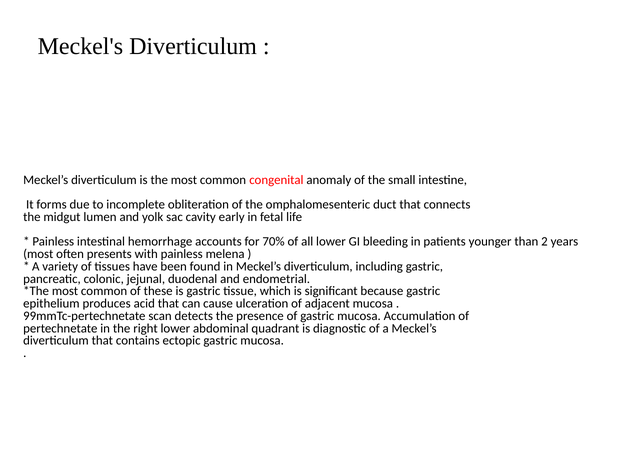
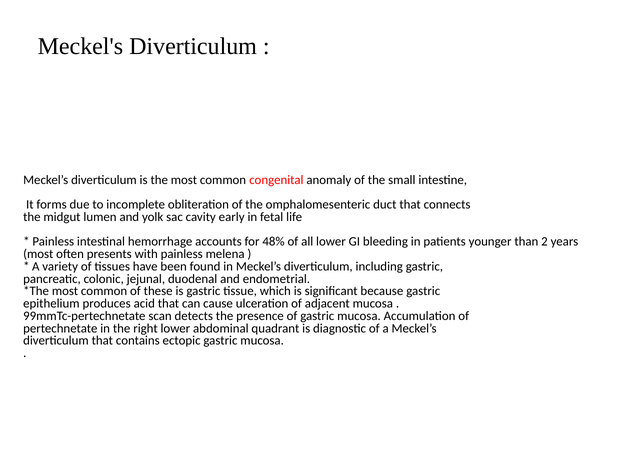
70%: 70% -> 48%
